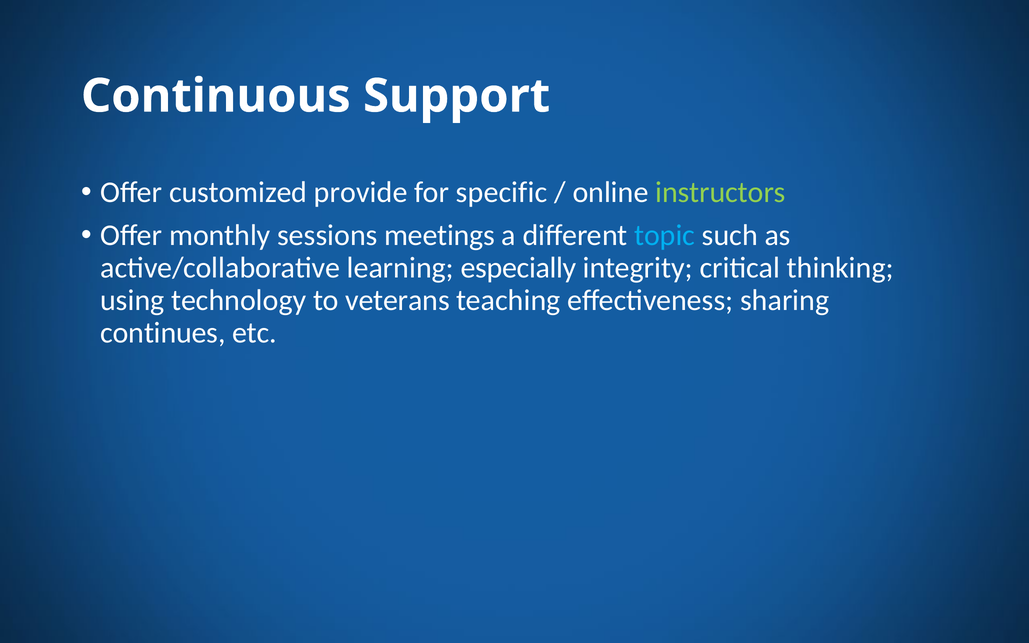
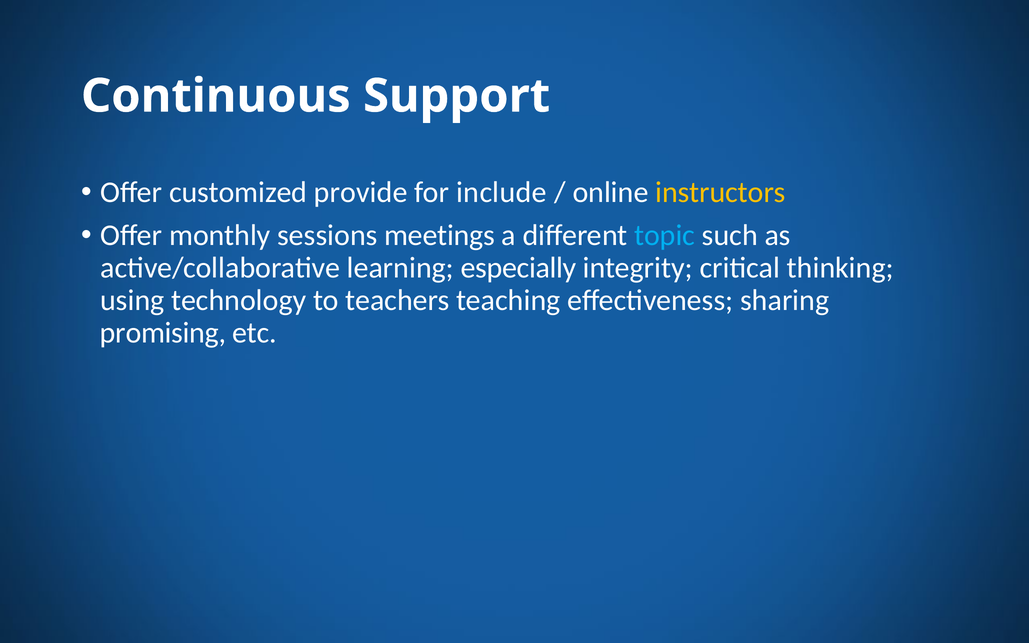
specific: specific -> include
instructors colour: light green -> yellow
veterans: veterans -> teachers
continues: continues -> promising
